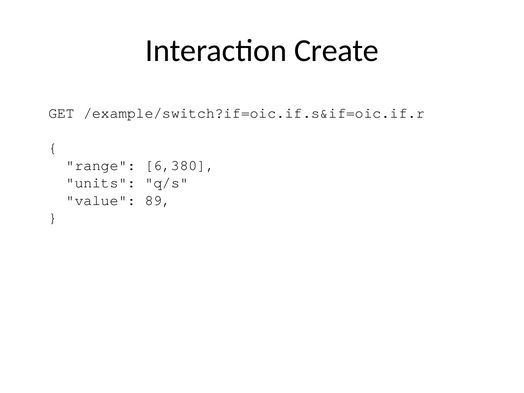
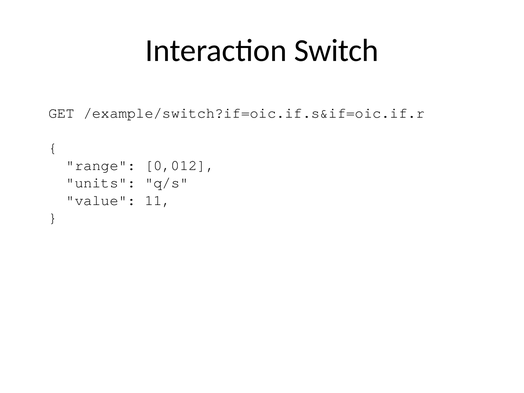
Create: Create -> Switch
6,380: 6,380 -> 0,012
89: 89 -> 11
